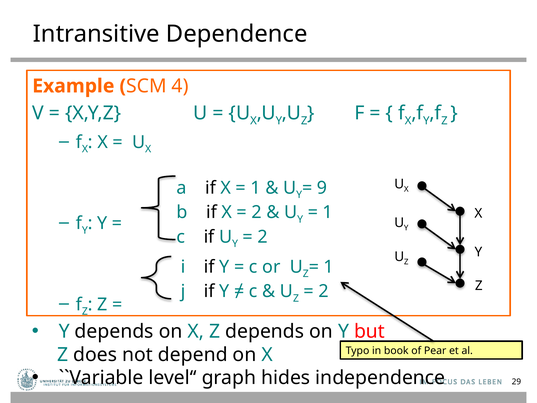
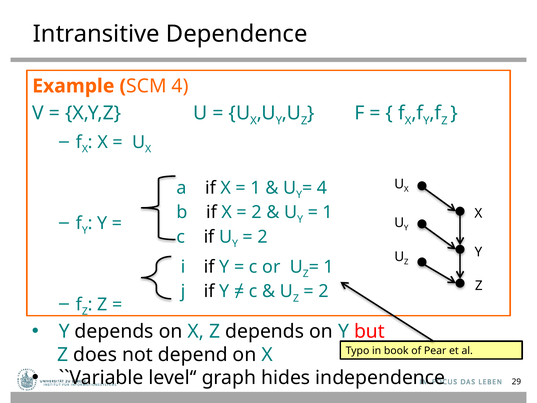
9 at (322, 188): 9 -> 4
